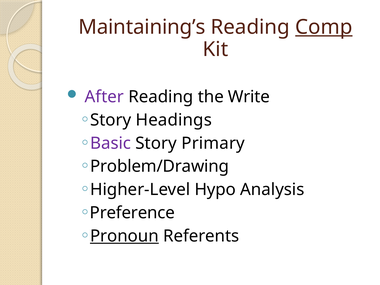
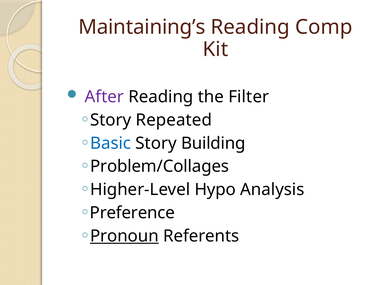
Comp underline: present -> none
Write: Write -> Filter
Headings: Headings -> Repeated
Basic colour: purple -> blue
Primary: Primary -> Building
Problem/Drawing: Problem/Drawing -> Problem/Collages
